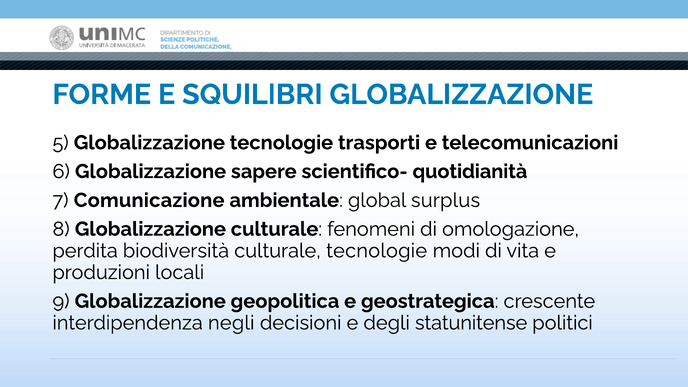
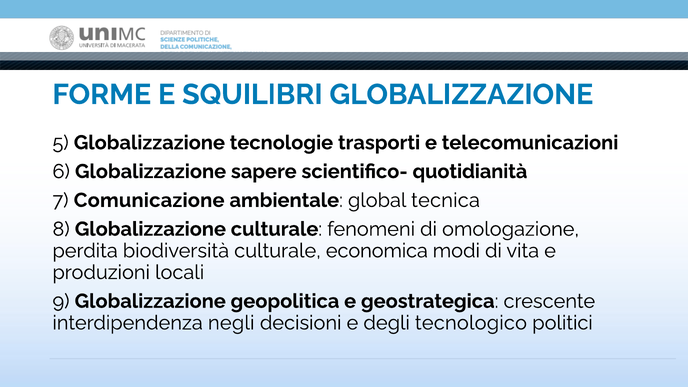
surplus: surplus -> tecnica
culturale tecnologie: tecnologie -> economica
statunitense: statunitense -> tecnologico
